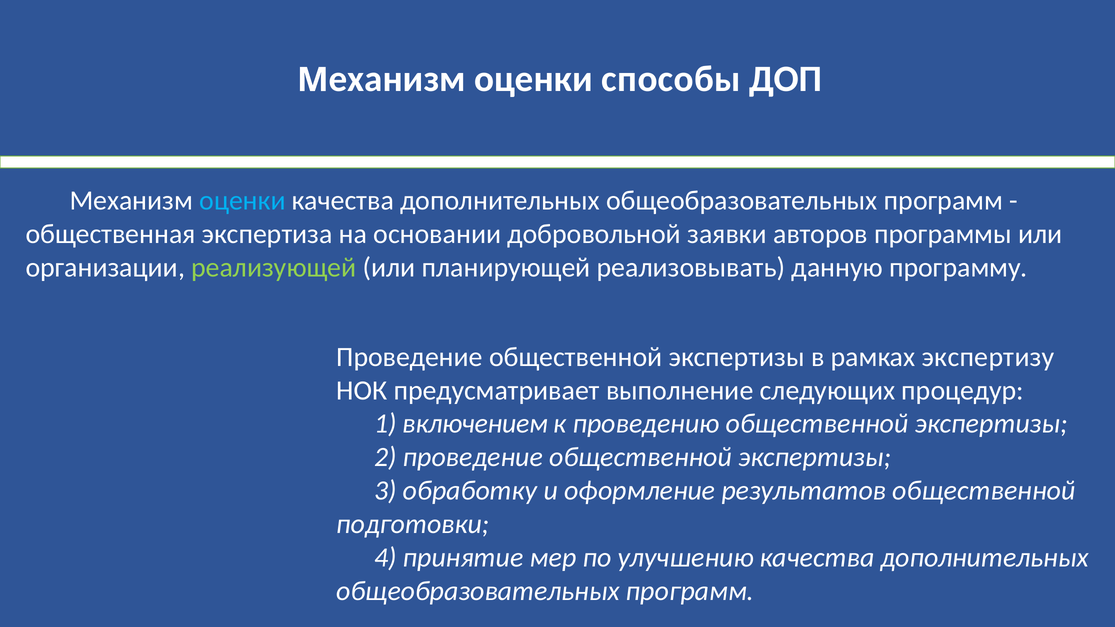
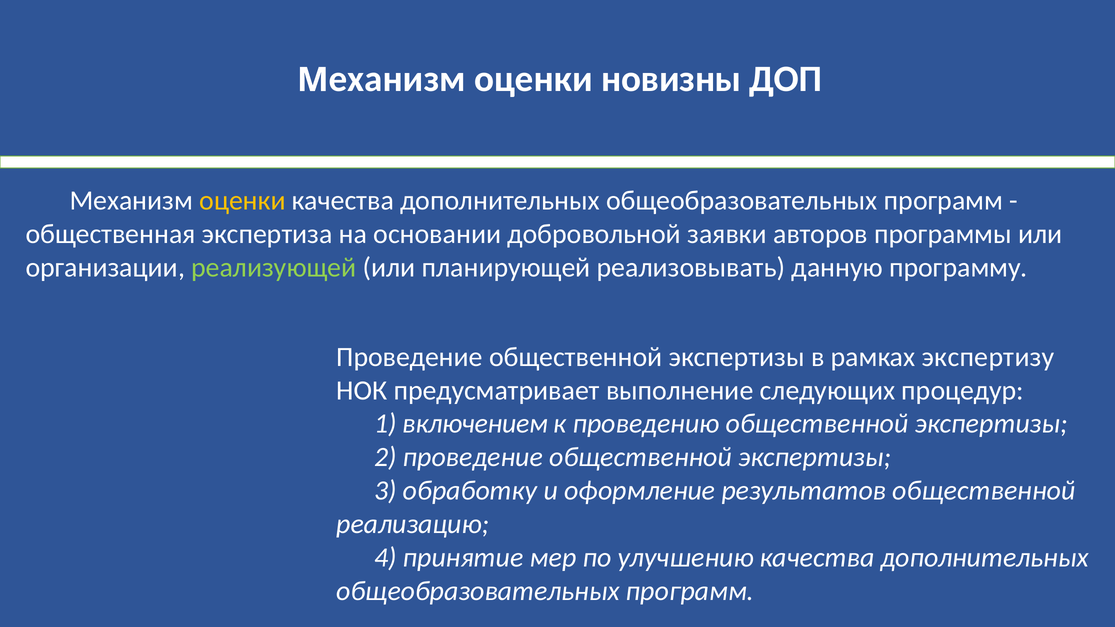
способы: способы -> новизны
оценки at (243, 201) colour: light blue -> yellow
подготовки: подготовки -> реализацию
